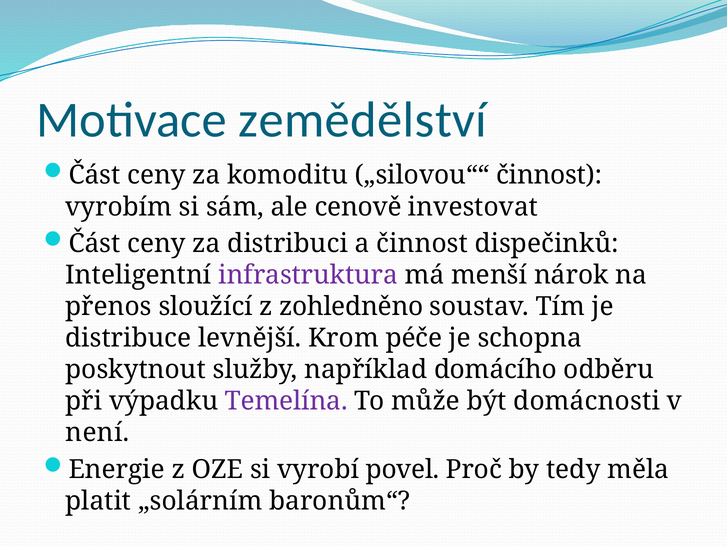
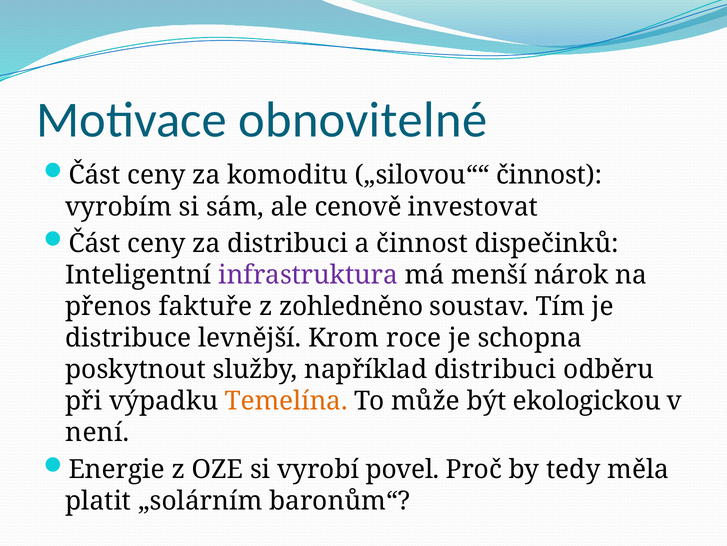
zemědělství: zemědělství -> obnovitelné
sloužící: sloužící -> faktuře
péče: péče -> roce
například domácího: domácího -> distribuci
Temelína colour: purple -> orange
domácnosti: domácnosti -> ekologickou
